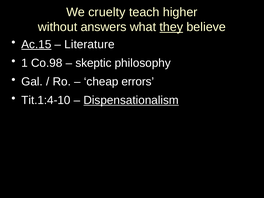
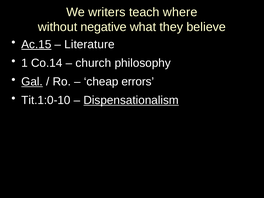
cruelty: cruelty -> writers
higher: higher -> where
answers: answers -> negative
they underline: present -> none
Co.98: Co.98 -> Co.14
skeptic: skeptic -> church
Gal underline: none -> present
Tit.1:4-10: Tit.1:4-10 -> Tit.1:0-10
